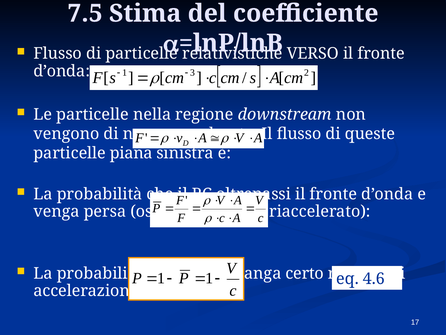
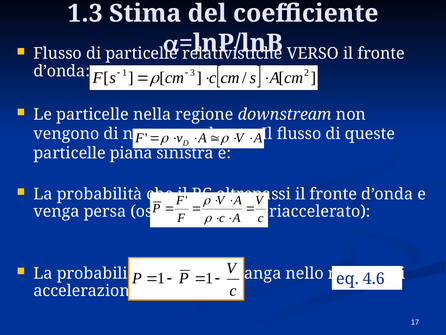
7.5: 7.5 -> 1.3
certo: certo -> nello
